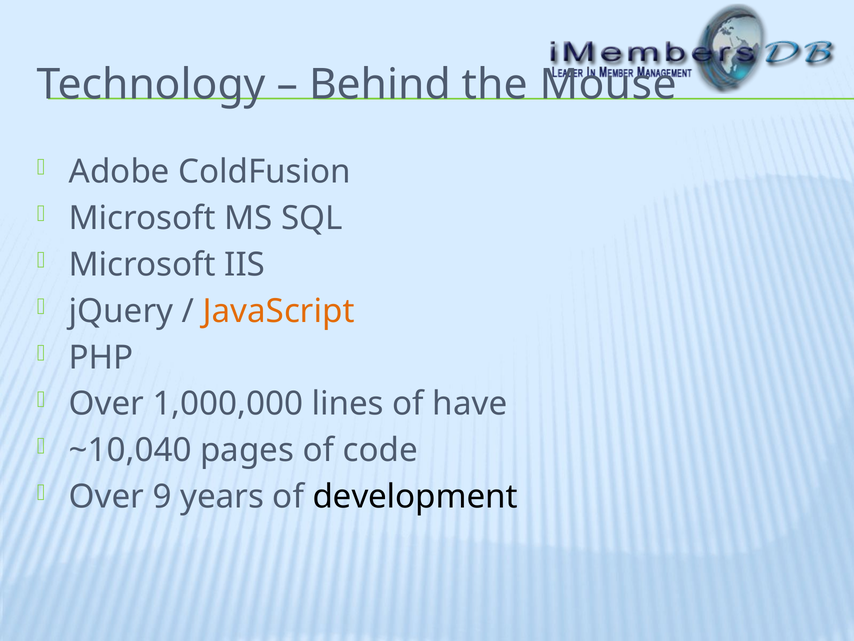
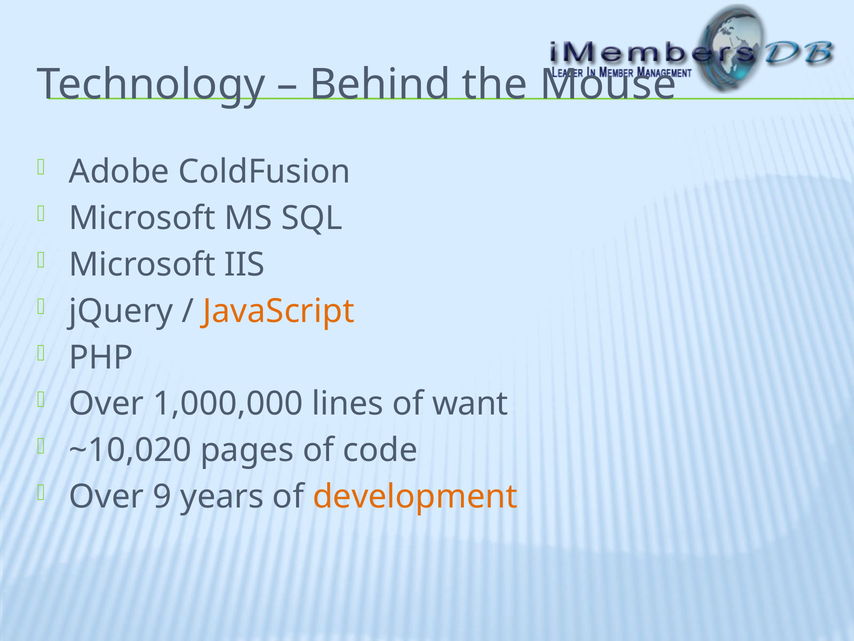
have: have -> want
~10,040: ~10,040 -> ~10,020
development colour: black -> orange
